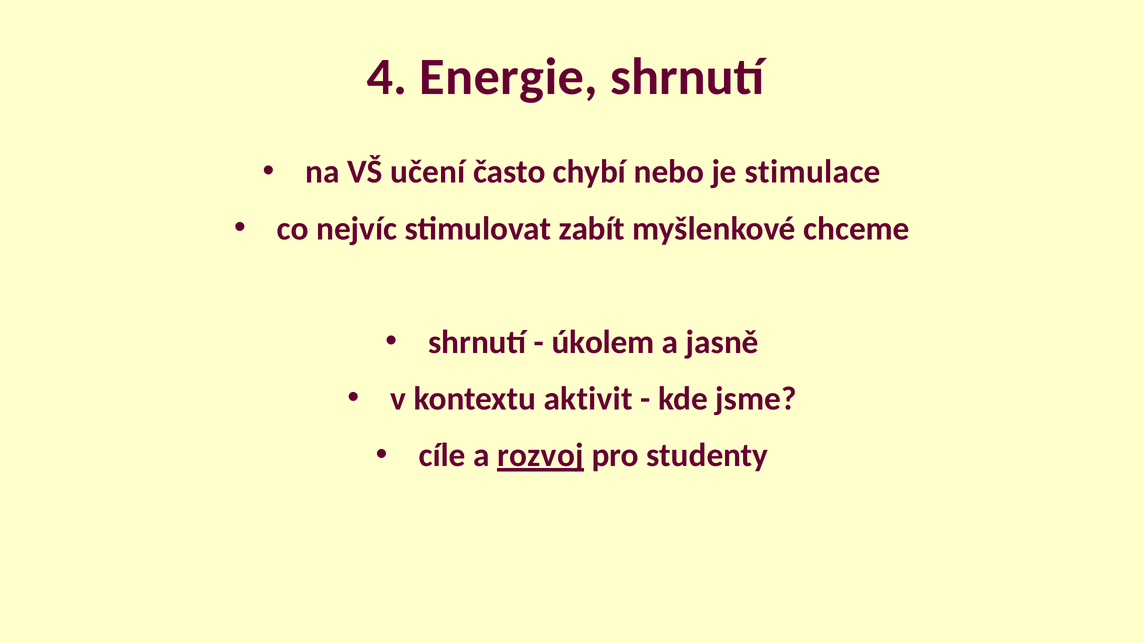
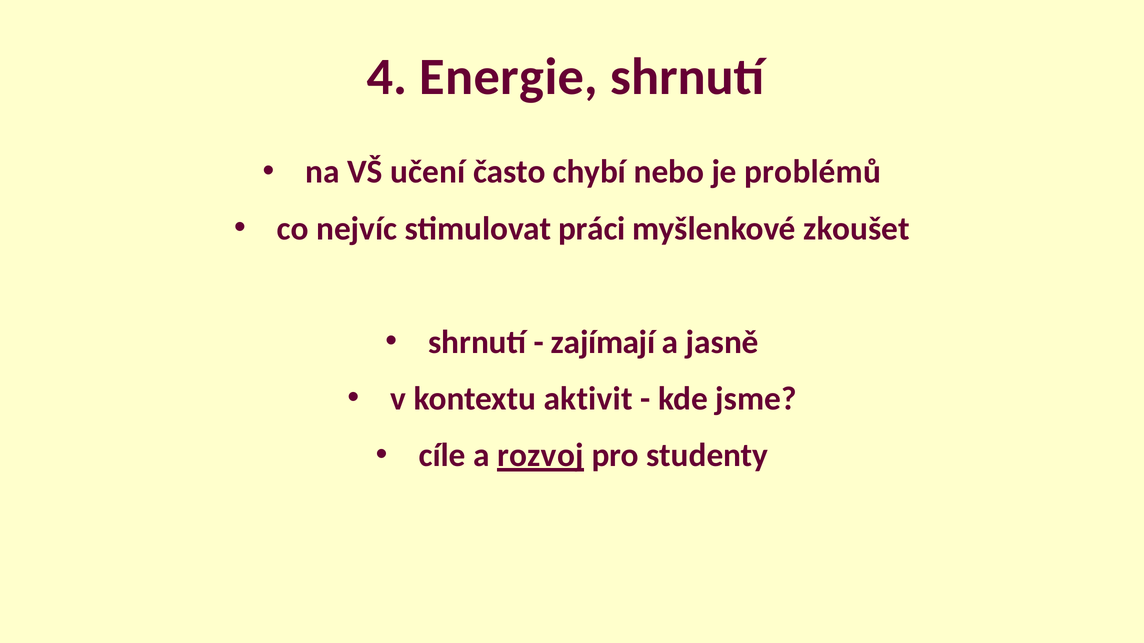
stimulace: stimulace -> problémů
zabít: zabít -> práci
chceme: chceme -> zkoušet
úkolem: úkolem -> zajímají
